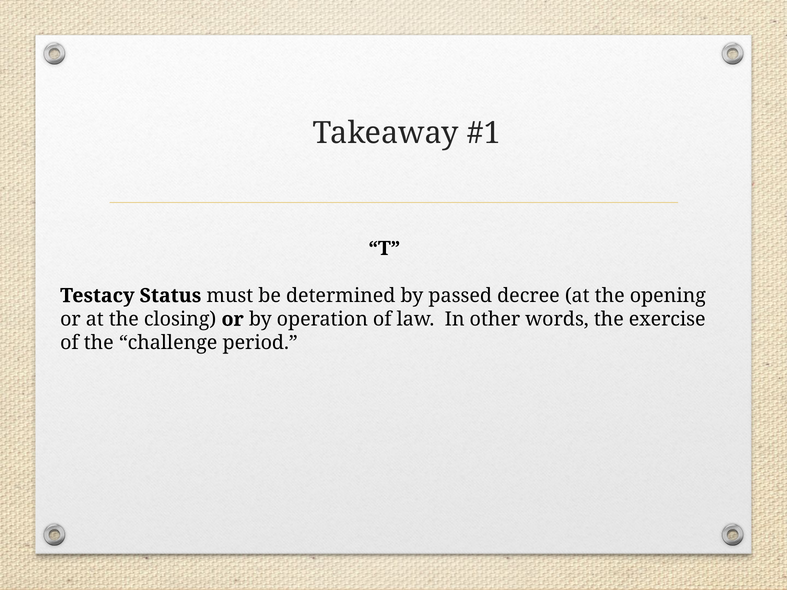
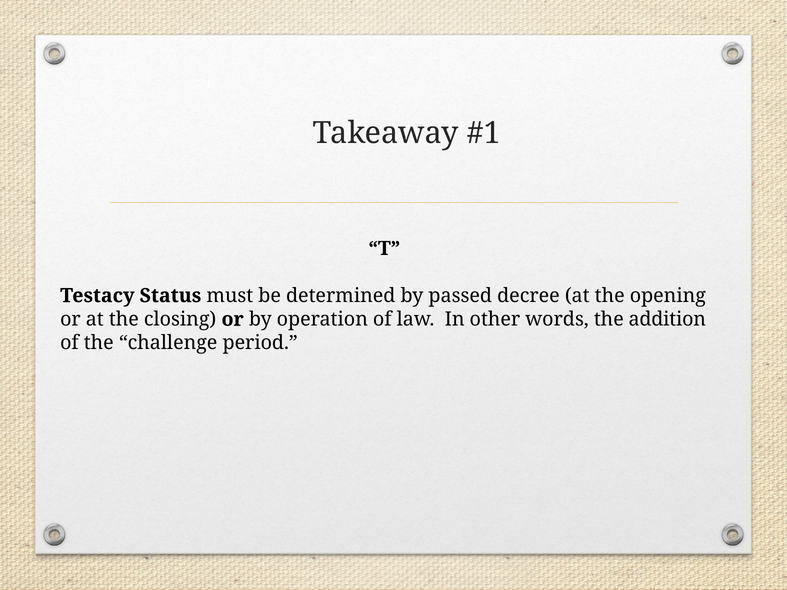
exercise: exercise -> addition
